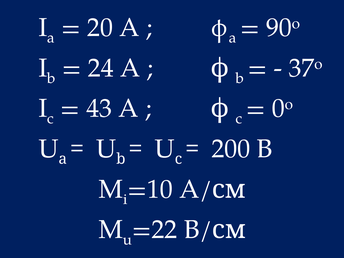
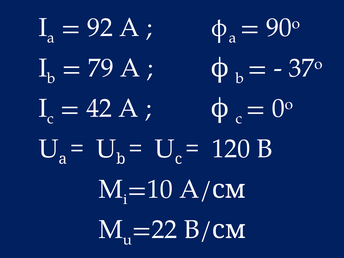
20: 20 -> 92
24: 24 -> 79
43: 43 -> 42
200: 200 -> 120
